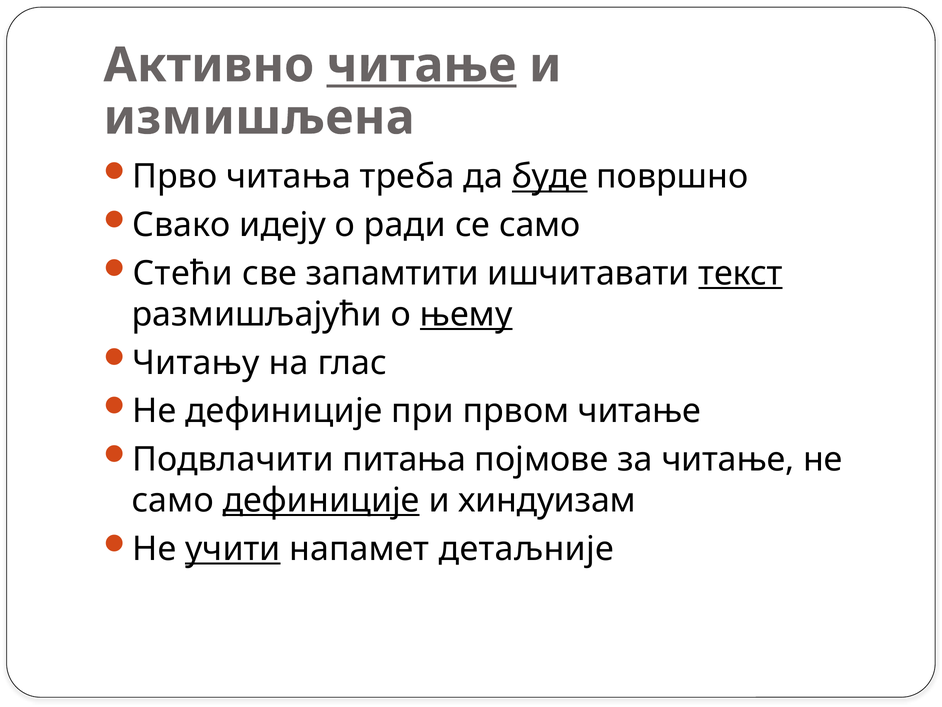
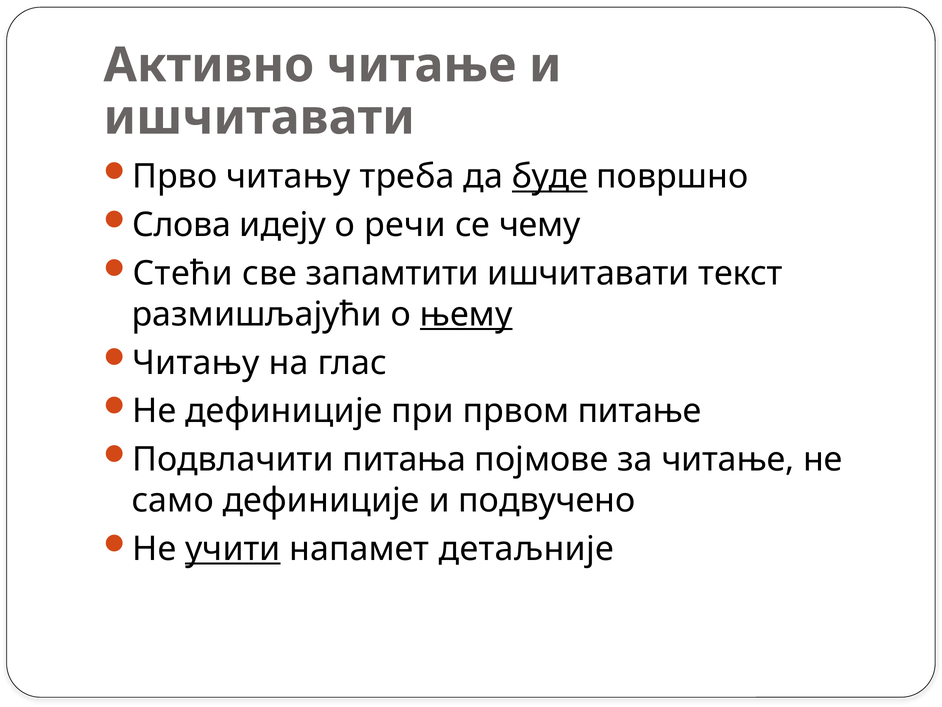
читање at (422, 65) underline: present -> none
измишљена at (259, 118): измишљена -> ишчитавати
Прво читања: читања -> читању
Свако: Свако -> Слова
ради: ради -> речи
се само: само -> чему
текст underline: present -> none
првом читање: читање -> питање
дефиниције at (321, 500) underline: present -> none
хиндуизам: хиндуизам -> подвучено
